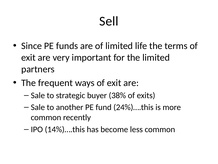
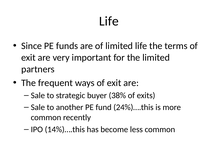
Sell at (109, 21): Sell -> Life
